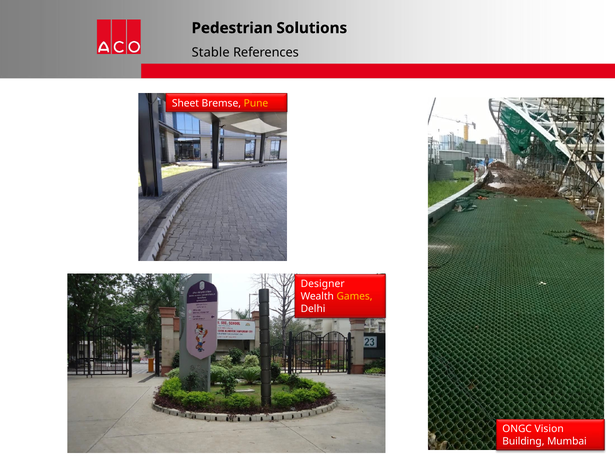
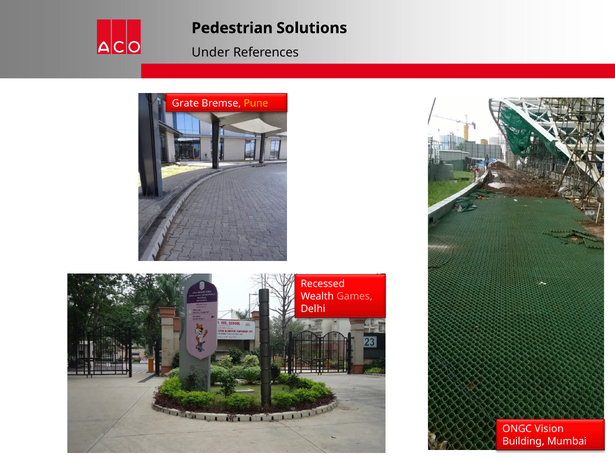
Stable: Stable -> Under
Sheet: Sheet -> Grate
Designer: Designer -> Recessed
Games colour: yellow -> pink
